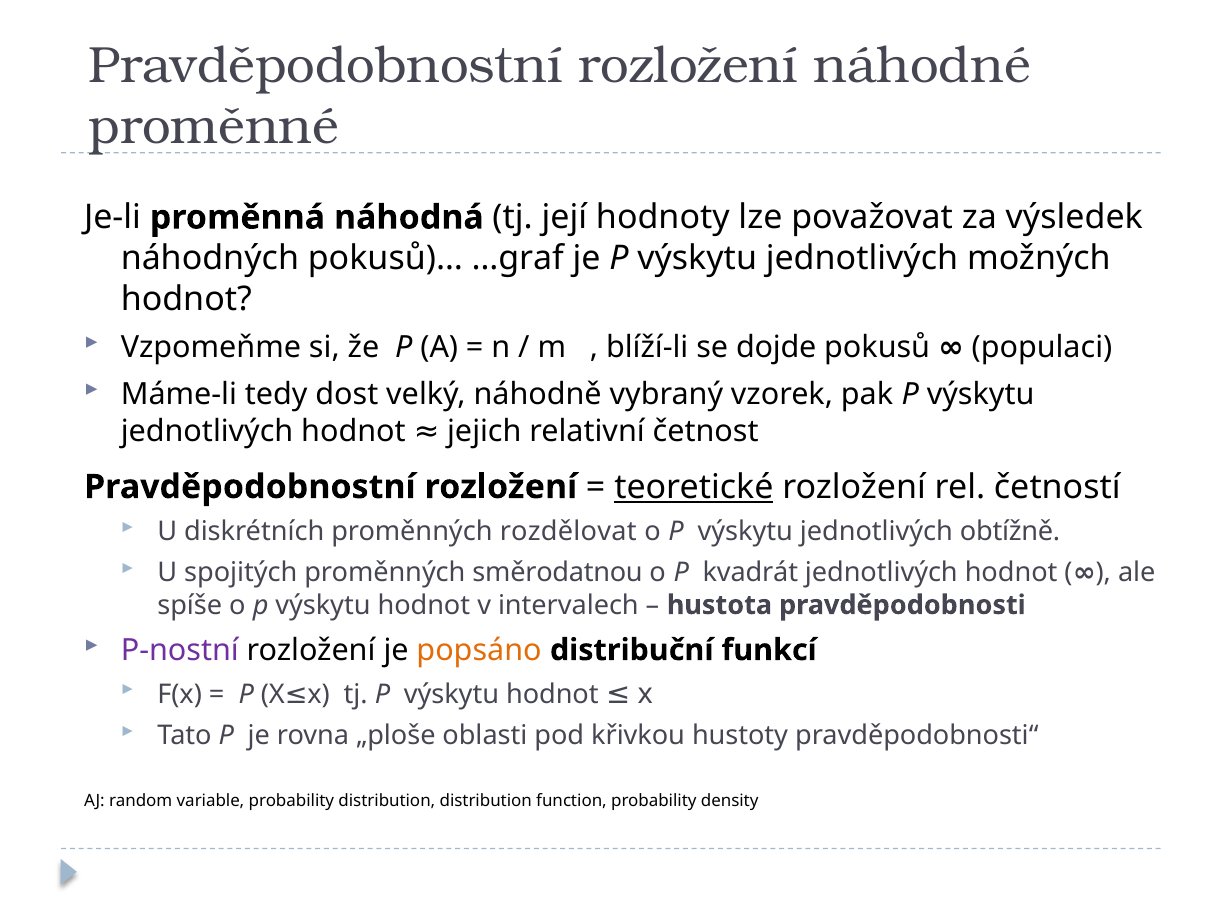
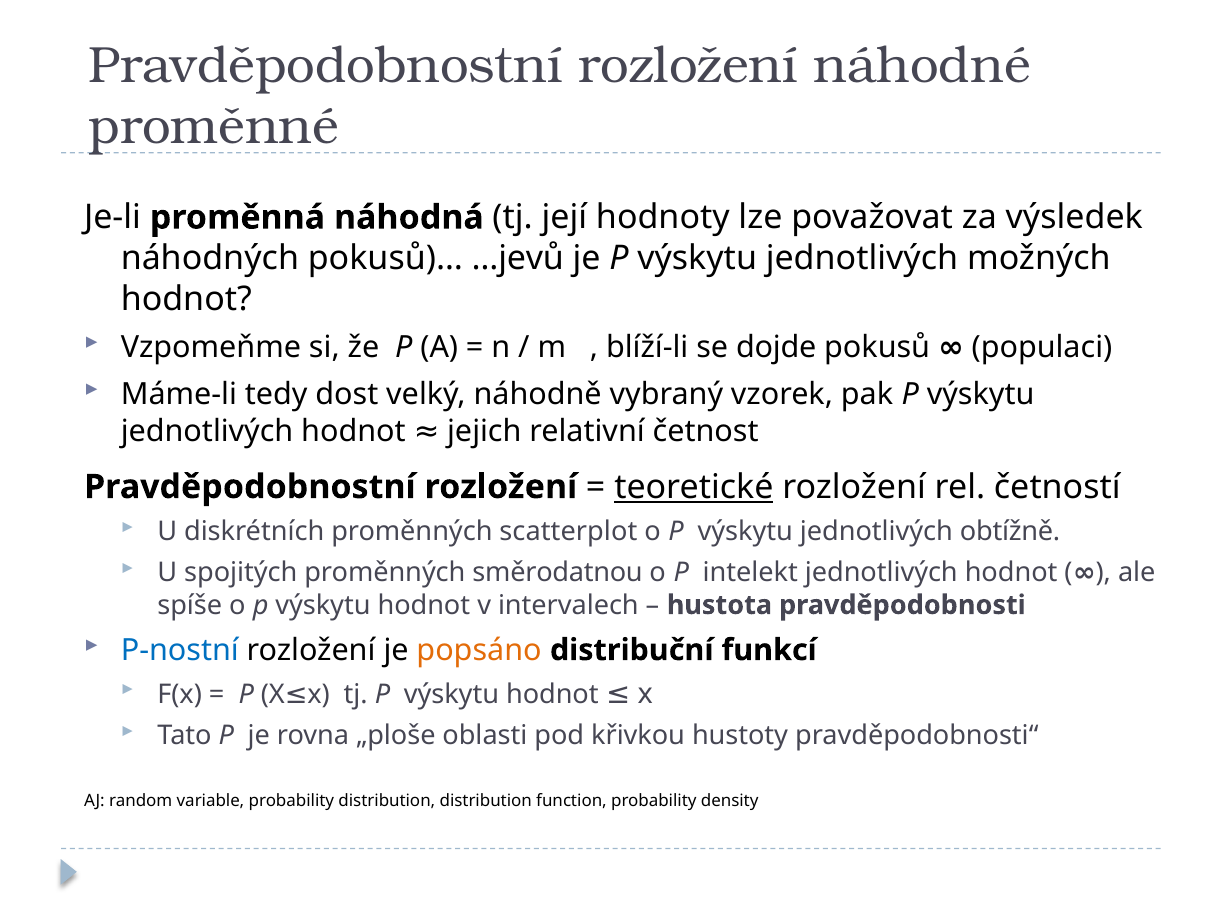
…graf: …graf -> …jevů
rozdělovat: rozdělovat -> scatterplot
kvadrát: kvadrát -> intelekt
P-nostní colour: purple -> blue
